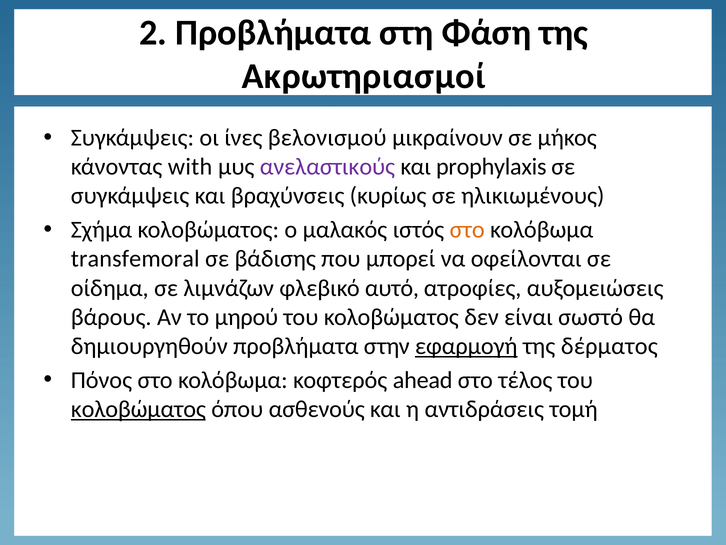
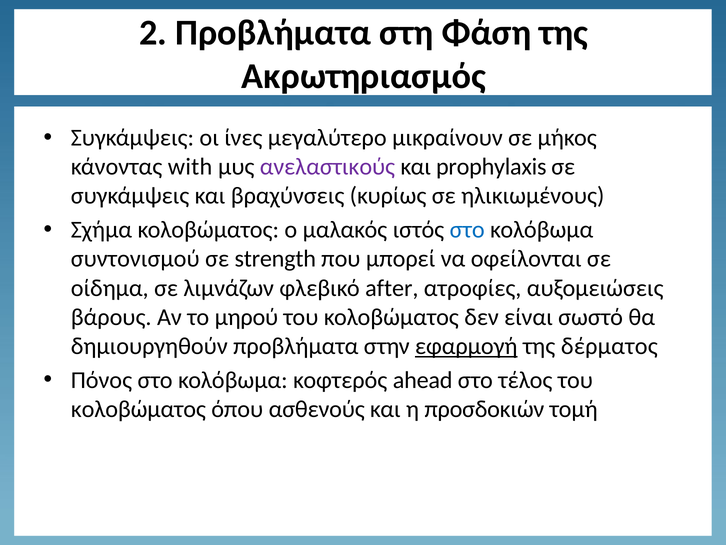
Ακρωτηριασμοί: Ακρωτηριασμοί -> Ακρωτηριασμός
βελονισμού: βελονισμού -> μεγαλύτερο
στο at (467, 230) colour: orange -> blue
transfemoral: transfemoral -> συντονισμού
βάδισης: βάδισης -> strength
αυτό: αυτό -> after
κολοβώματος at (138, 409) underline: present -> none
αντιδράσεις: αντιδράσεις -> προσδοκιών
